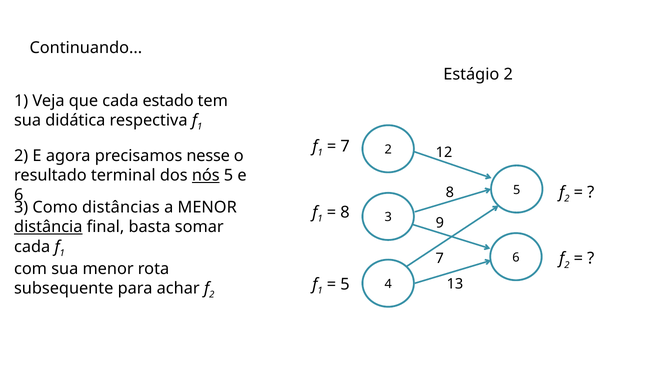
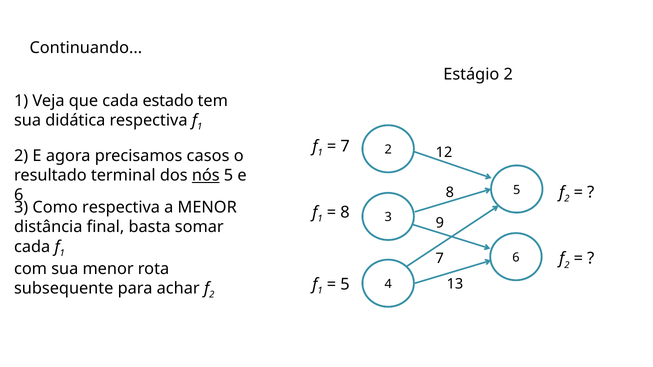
nesse: nesse -> casos
Como distâncias: distâncias -> respectiva
distância underline: present -> none
